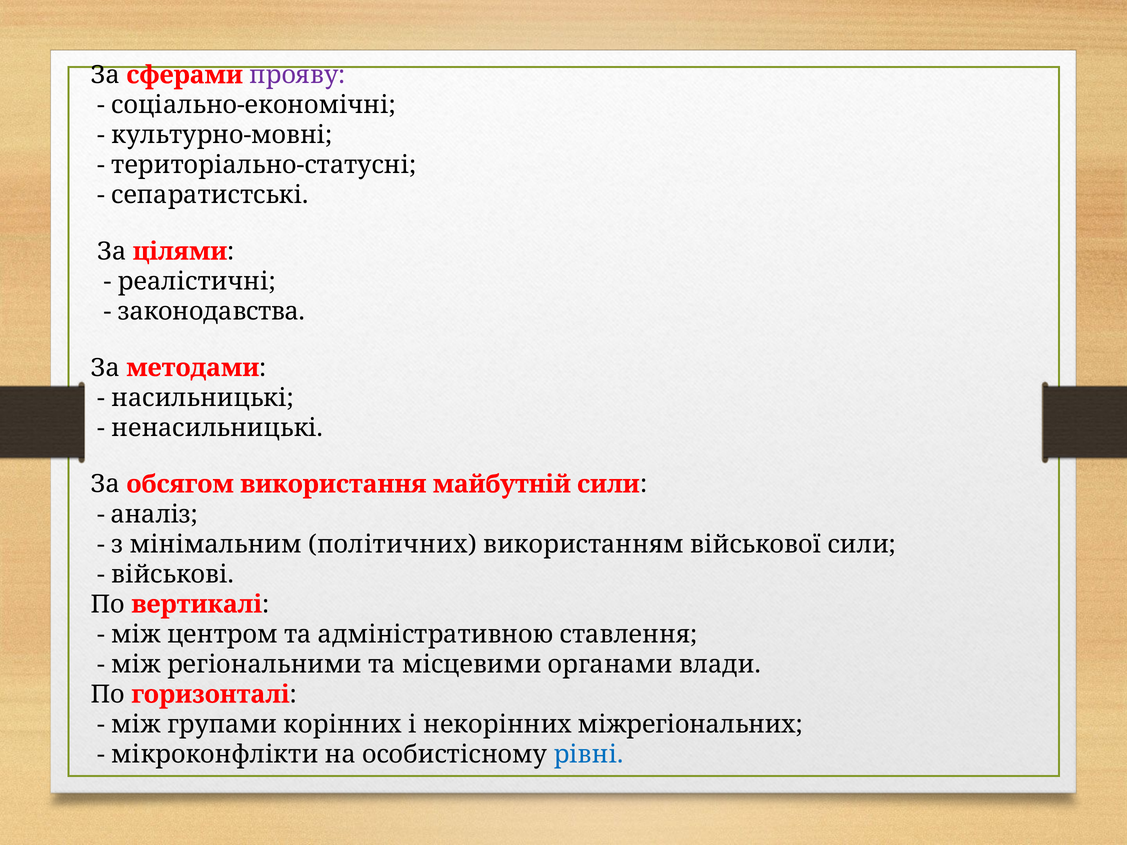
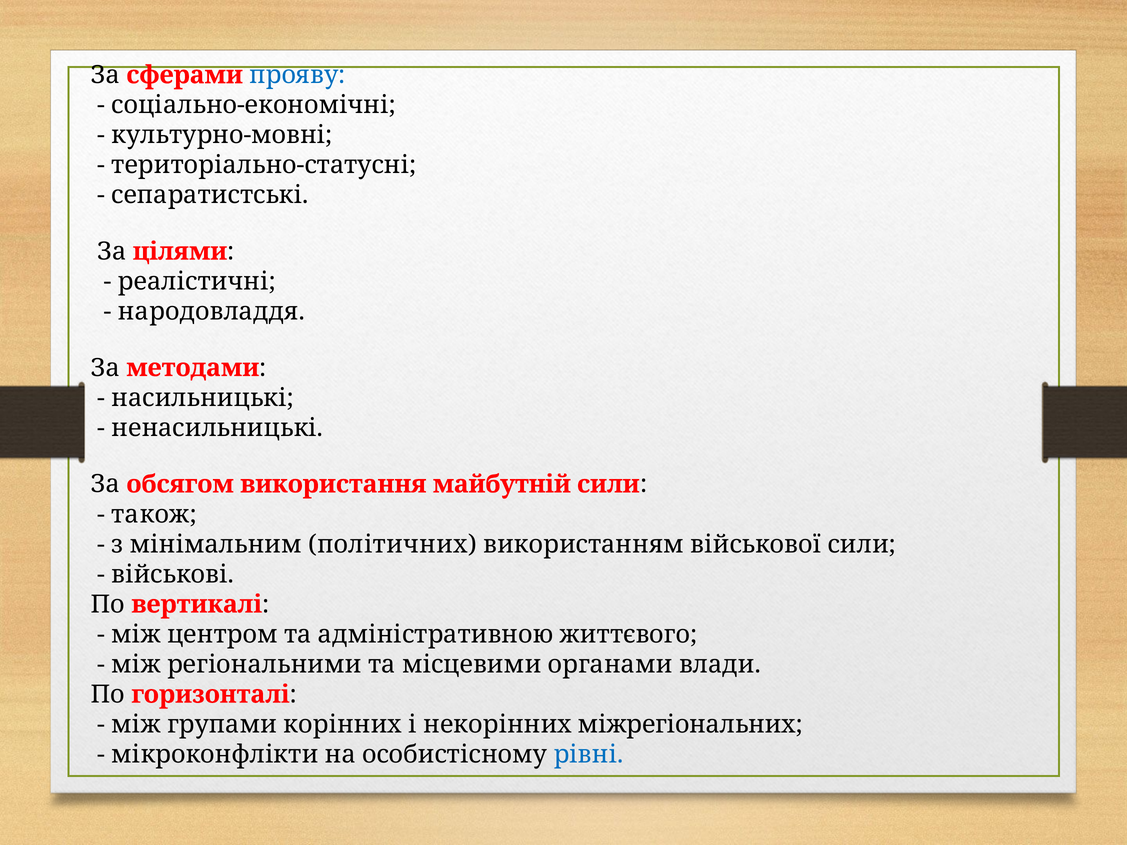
прояву colour: purple -> blue
законодавства: законодавства -> народовладдя
аналіз: аналіз -> також
ставлення: ставлення -> життєвого
